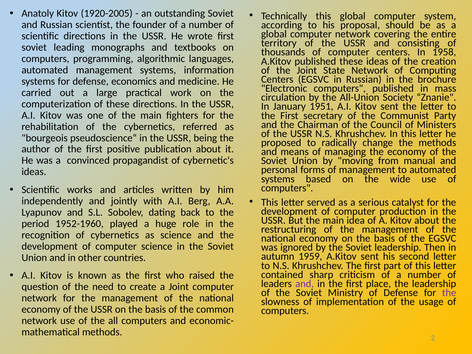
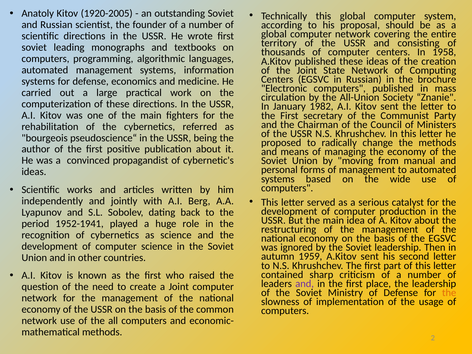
1951: 1951 -> 1982
1952-1960: 1952-1960 -> 1952-1941
the at (449, 293) colour: purple -> orange
